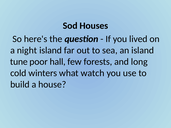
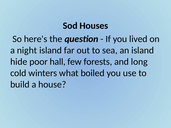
tune: tune -> hide
watch: watch -> boiled
